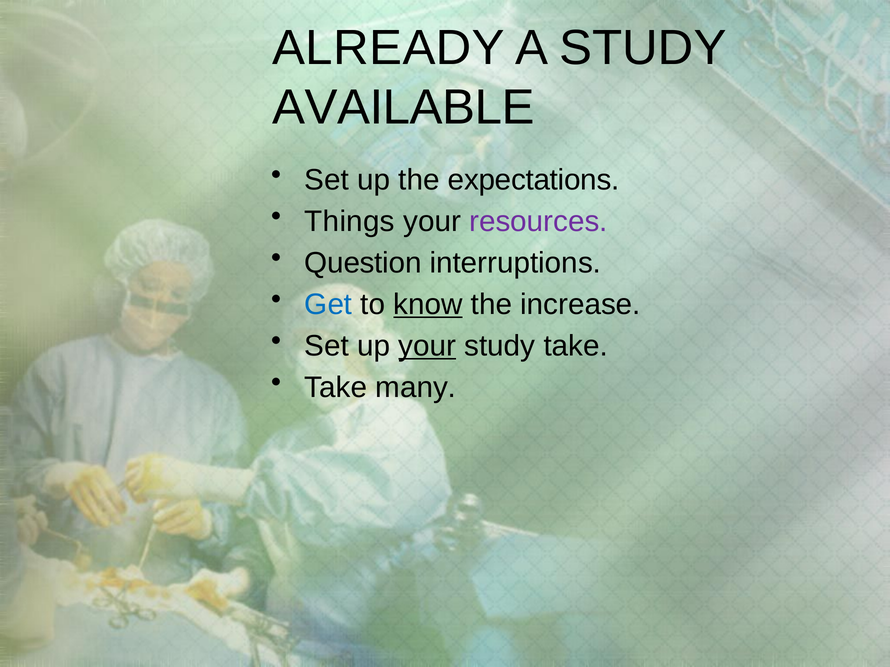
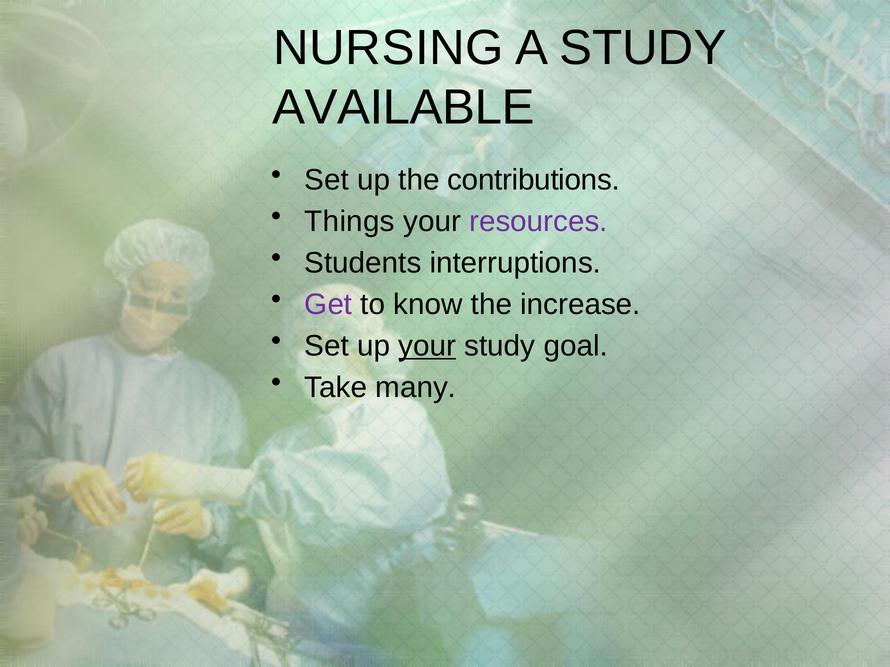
ALREADY: ALREADY -> NURSING
expectations: expectations -> contributions
Question: Question -> Students
Get colour: blue -> purple
know underline: present -> none
study take: take -> goal
